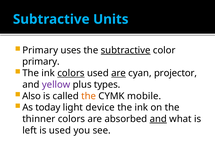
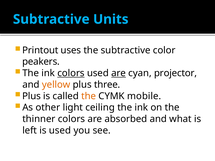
Primary at (40, 50): Primary -> Printout
subtractive at (126, 50) underline: present -> none
primary at (41, 62): primary -> peakers
yellow colour: purple -> orange
types: types -> three
Also at (32, 96): Also -> Plus
today: today -> other
device: device -> ceiling
and at (158, 119) underline: present -> none
